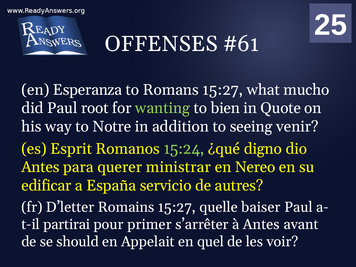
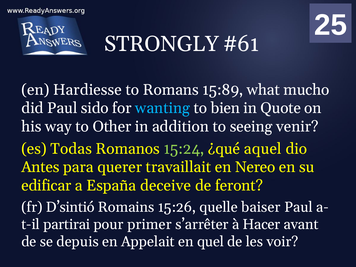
OFFENSES: OFFENSES -> STRONGLY
Esperanza: Esperanza -> Hardiesse
Romans 15:27: 15:27 -> 15:89
root: root -> sido
wanting colour: light green -> light blue
Notre: Notre -> Other
Esprit: Esprit -> Todas
digno: digno -> aquel
ministrar: ministrar -> travaillait
servicio: servicio -> deceive
autres: autres -> feront
D’letter: D’letter -> D’sintió
Romains 15:27: 15:27 -> 15:26
à Antes: Antes -> Hacer
should: should -> depuis
